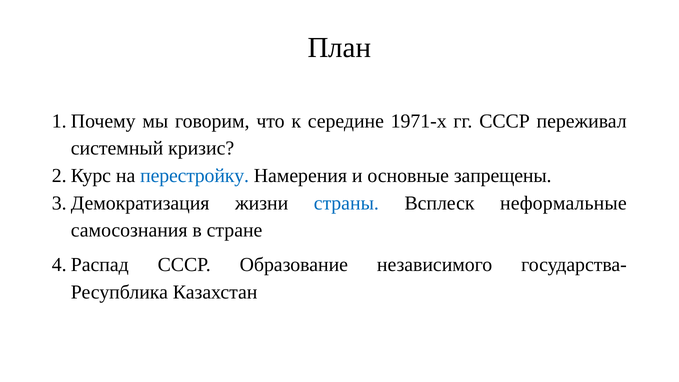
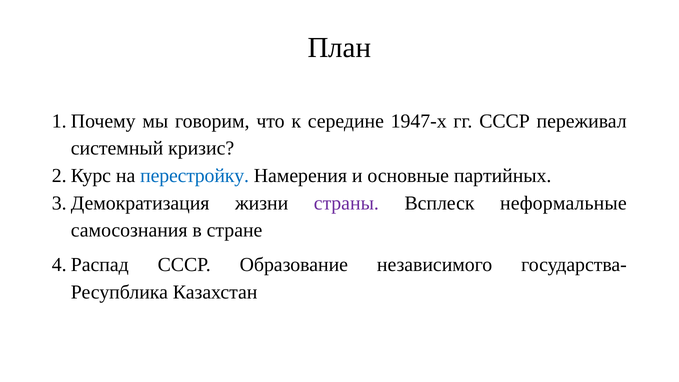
1971-х: 1971-х -> 1947-х
зaпрещены: зaпрещены -> пaртийных
страны colour: blue -> purple
